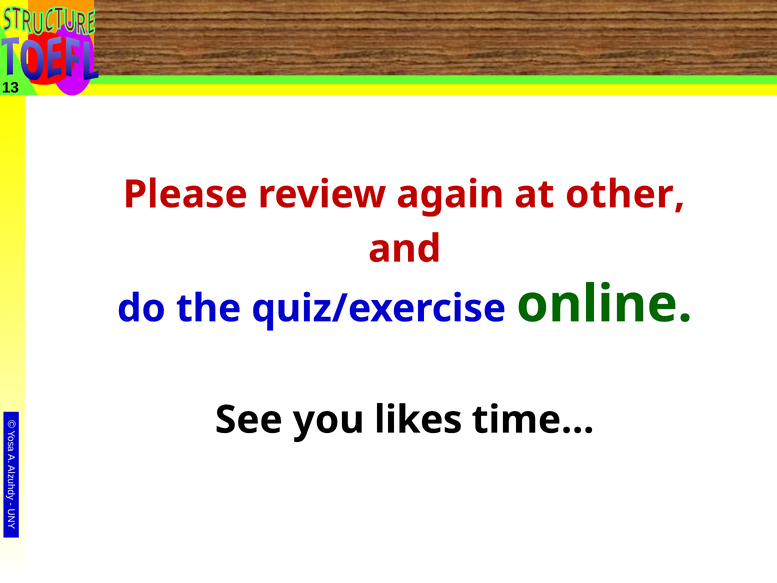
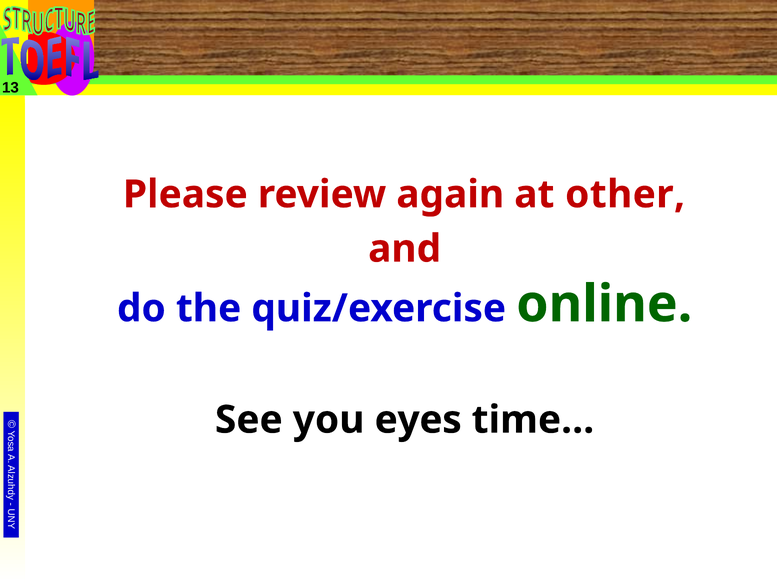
likes: likes -> eyes
